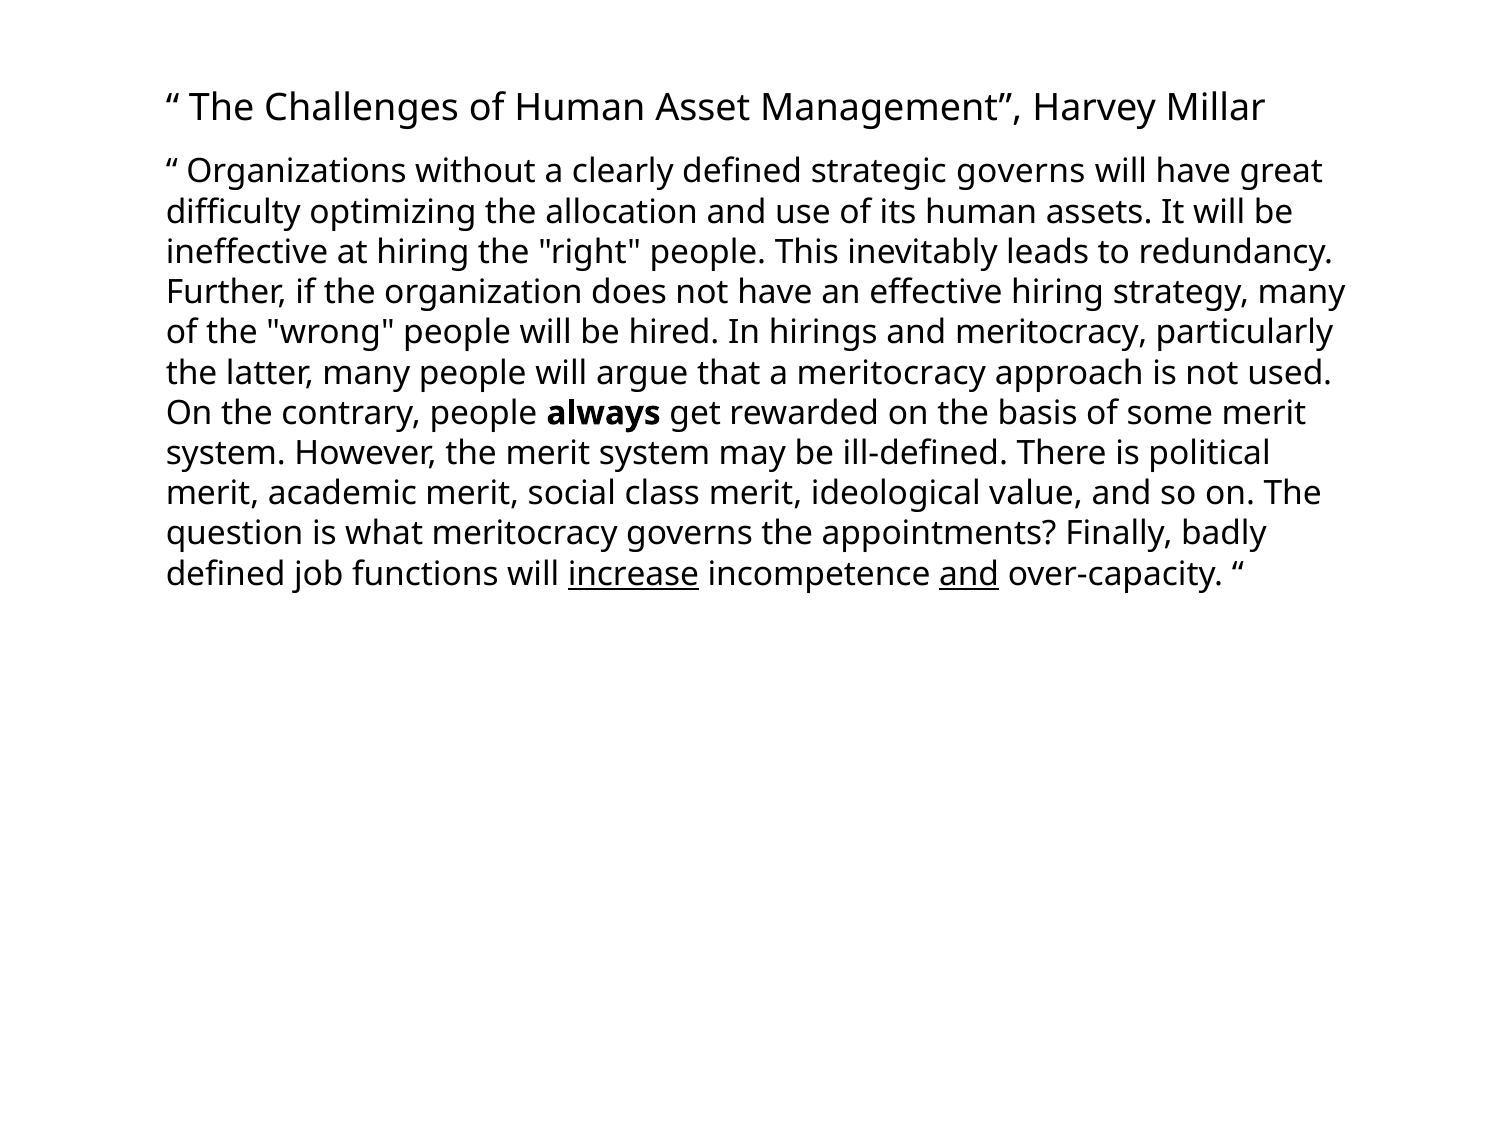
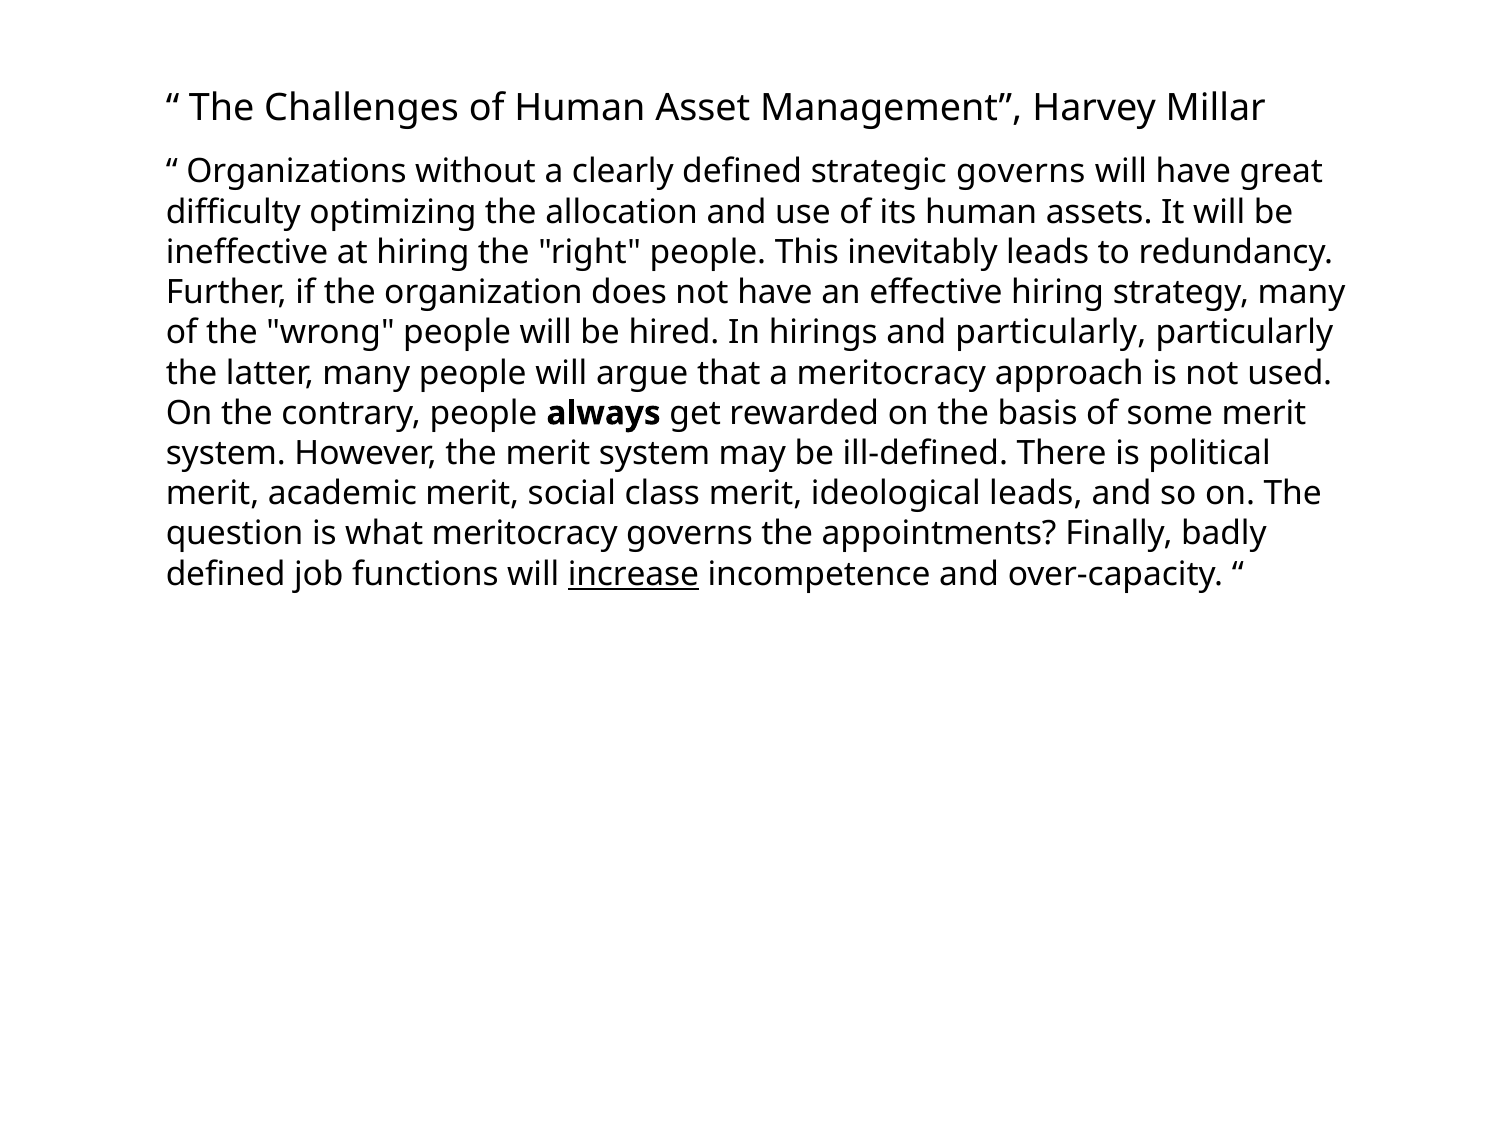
and meritocracy: meritocracy -> particularly
ideological value: value -> leads
and at (969, 574) underline: present -> none
